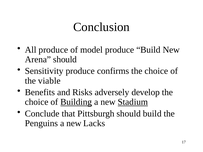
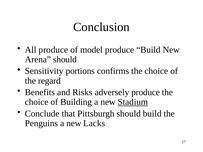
Sensitivity produce: produce -> portions
viable: viable -> regard
adversely develop: develop -> produce
Building underline: present -> none
